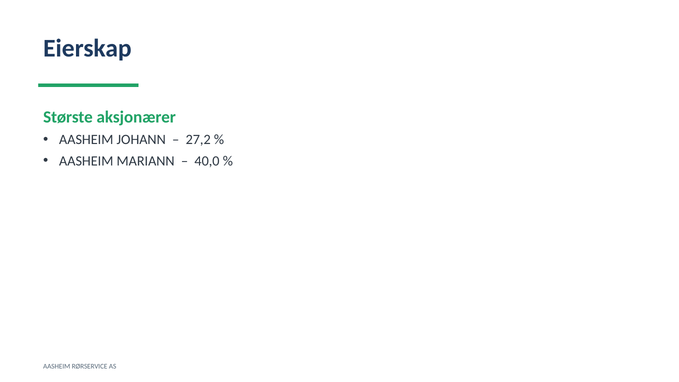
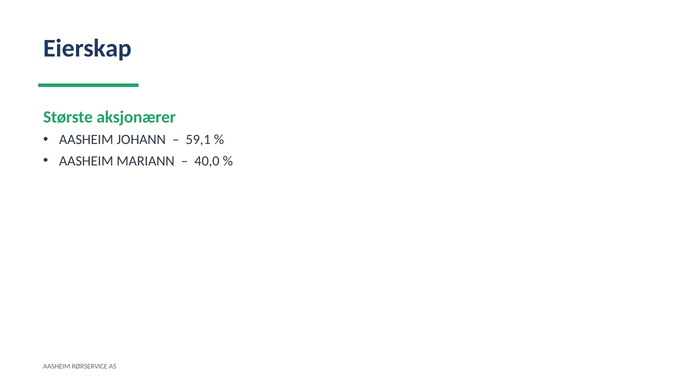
27,2: 27,2 -> 59,1
